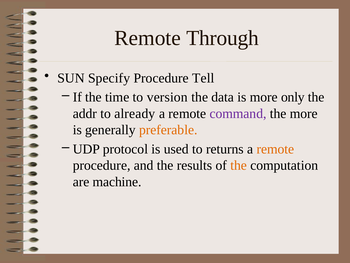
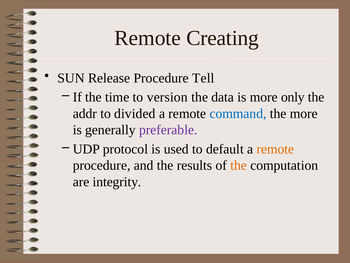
Through: Through -> Creating
Specify: Specify -> Release
already: already -> divided
command colour: purple -> blue
preferable colour: orange -> purple
returns: returns -> default
machine: machine -> integrity
